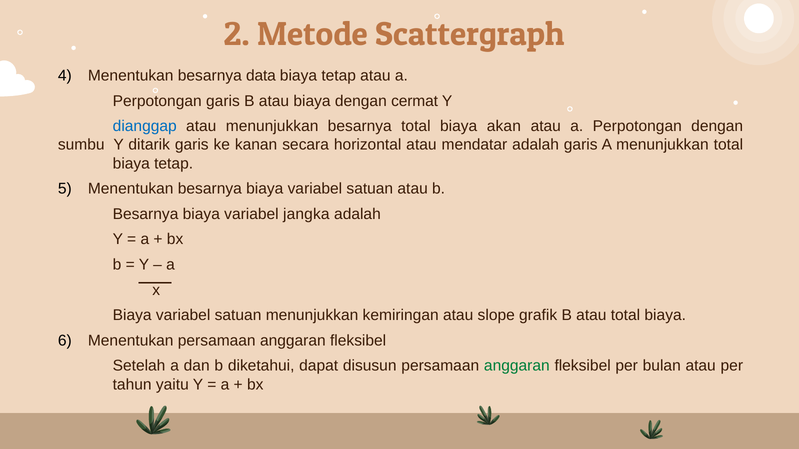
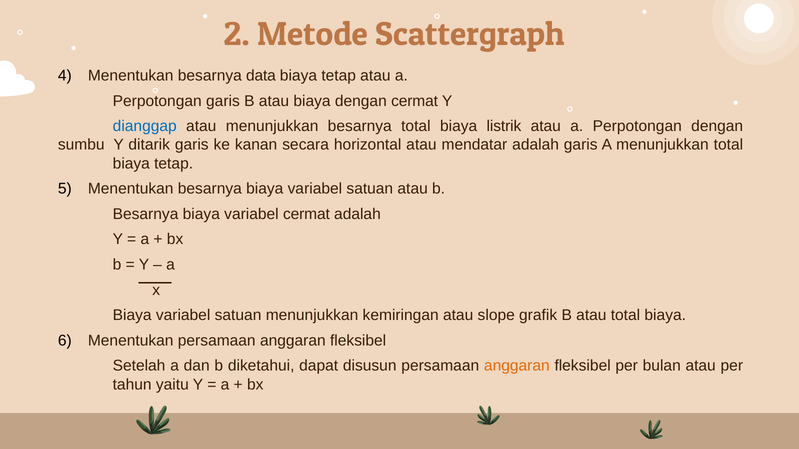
akan: akan -> listrik
variabel jangka: jangka -> cermat
anggaran at (517, 366) colour: green -> orange
